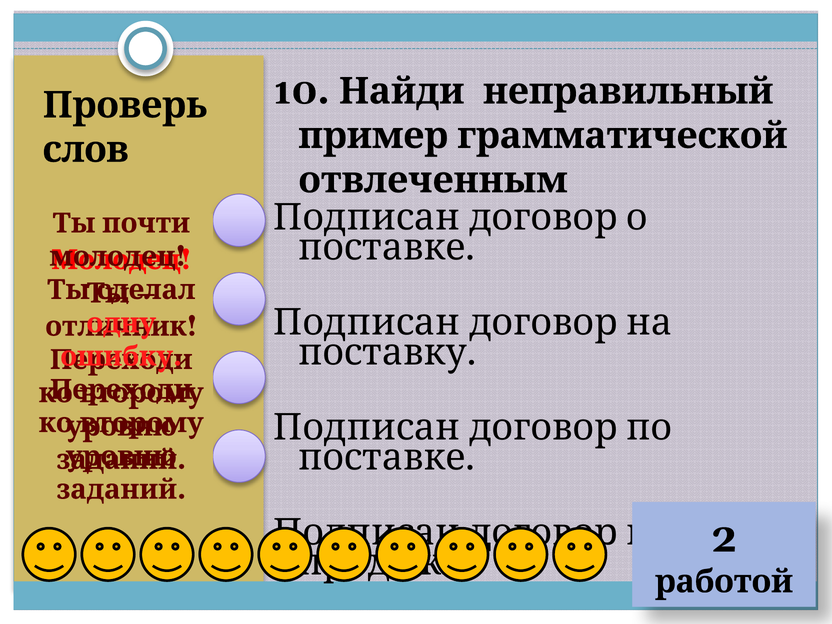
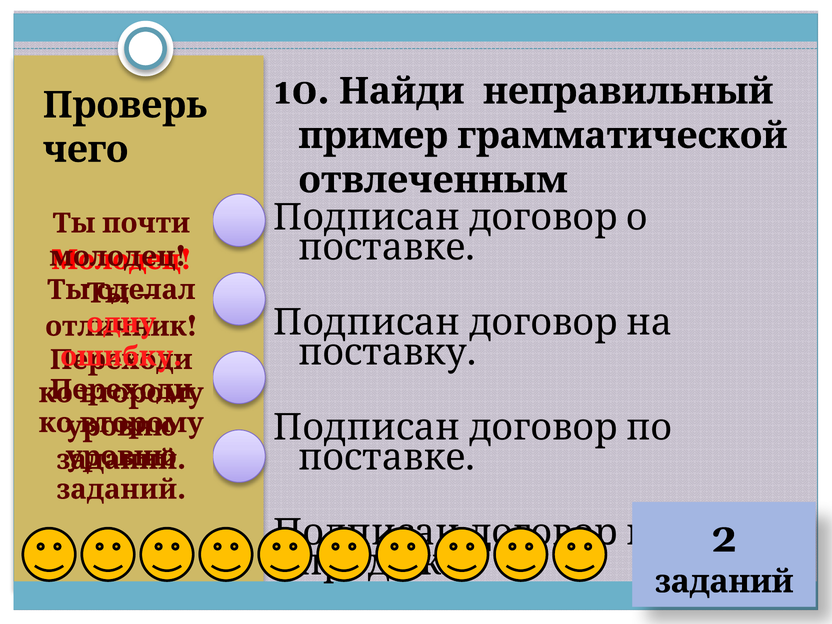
слов: слов -> чего
работой at (724, 582): работой -> заданий
